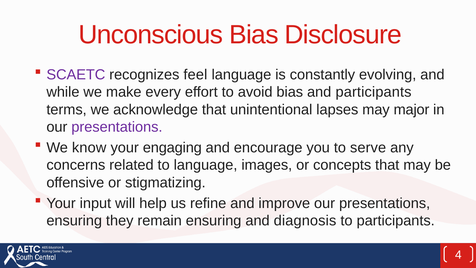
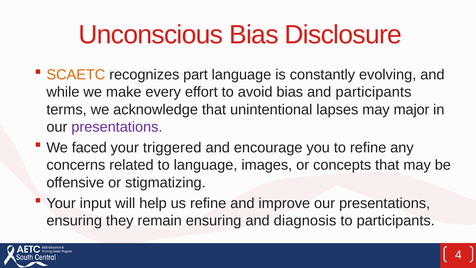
SCAETC colour: purple -> orange
feel: feel -> part
know: know -> faced
engaging: engaging -> triggered
to serve: serve -> refine
